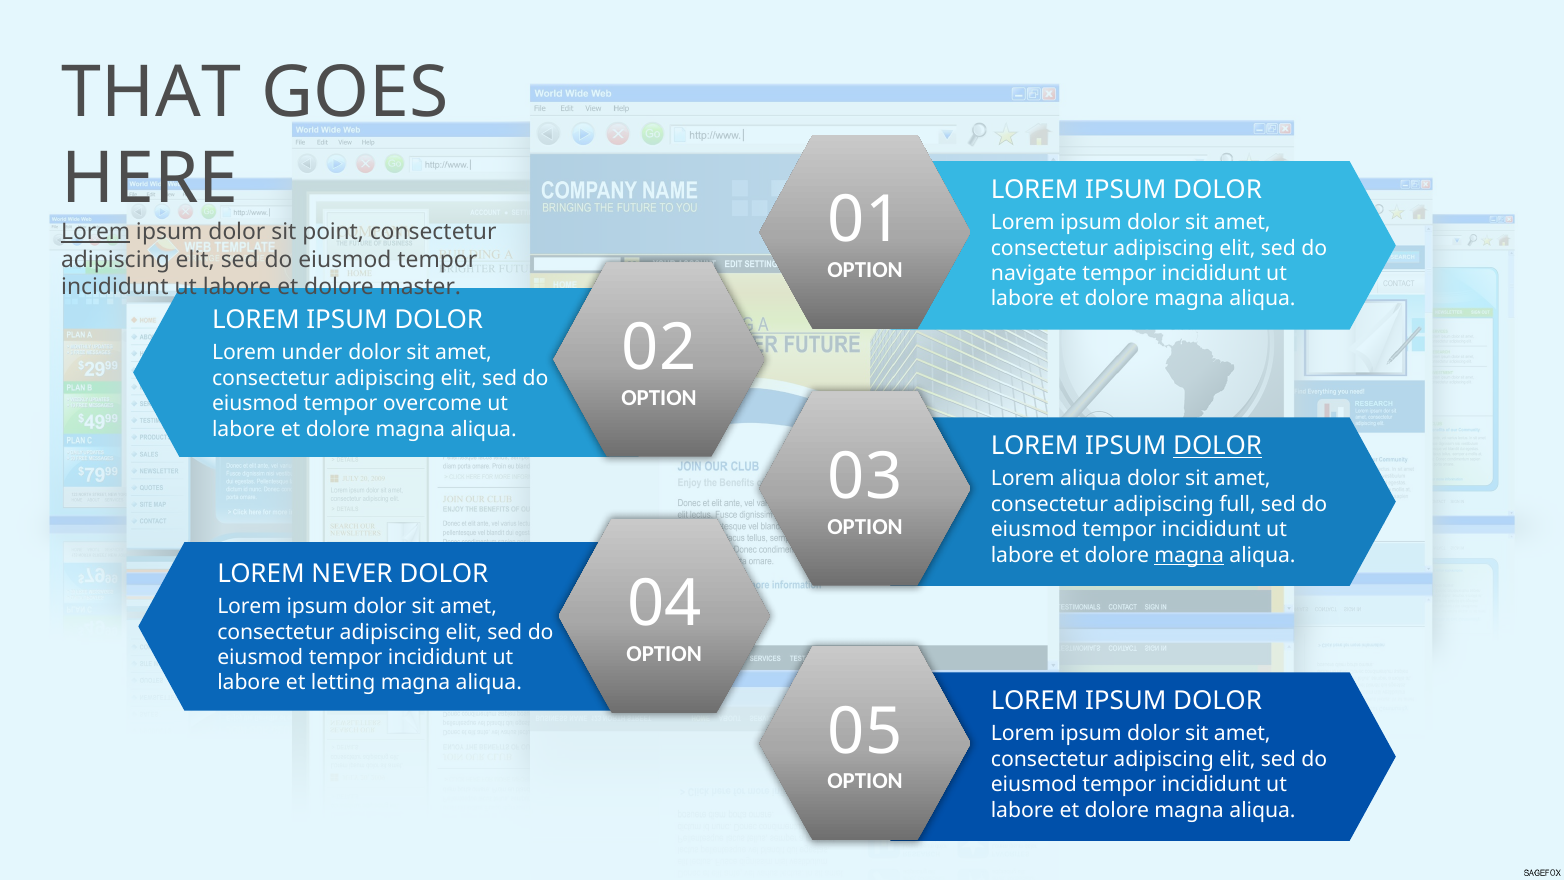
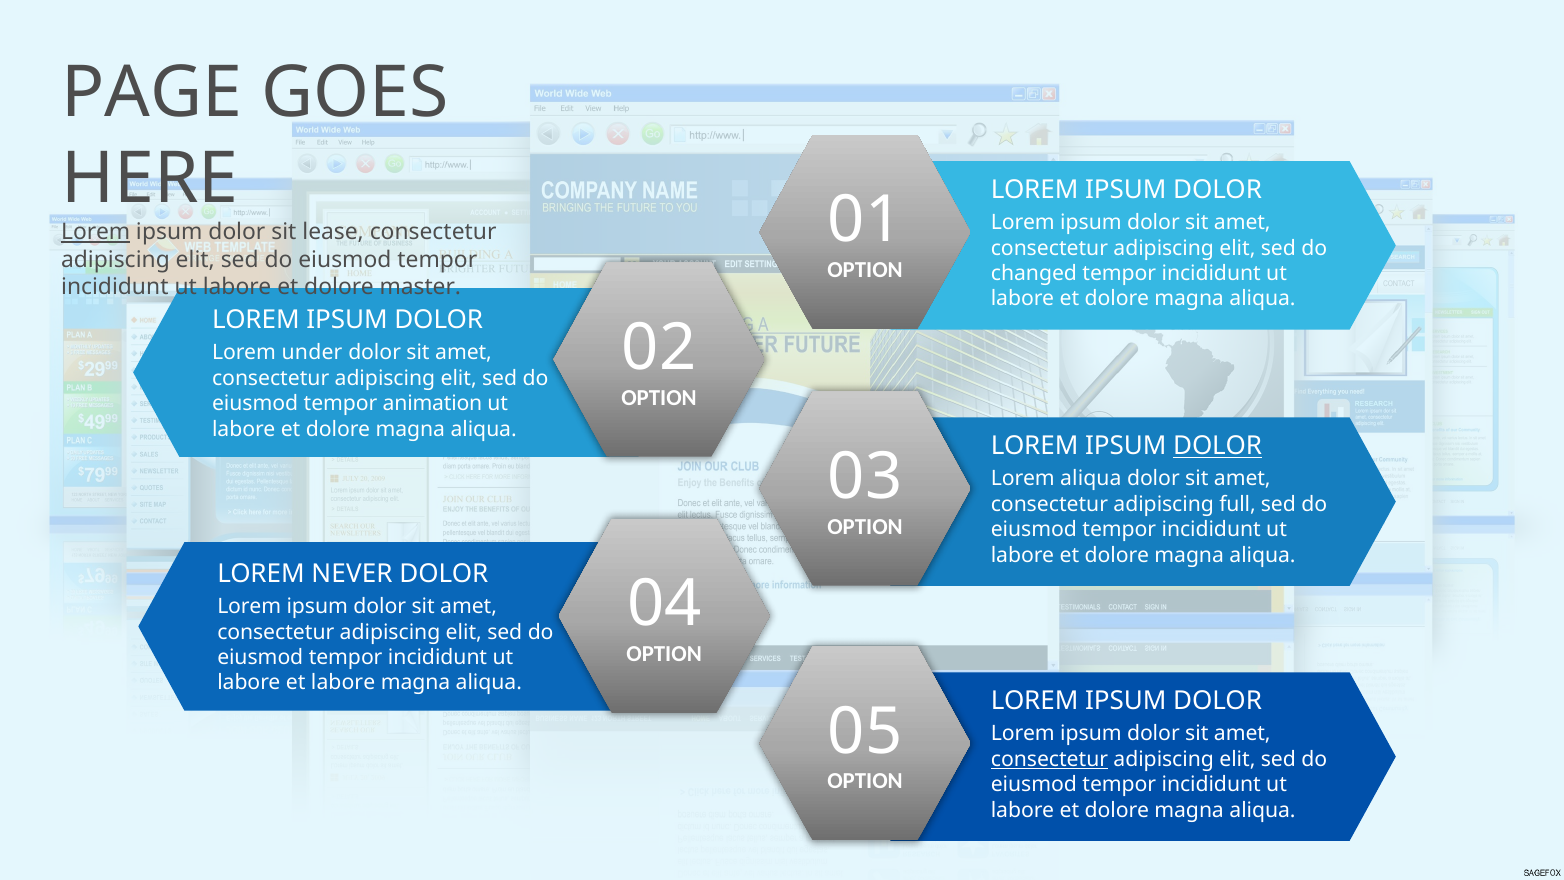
THAT: THAT -> PAGE
point: point -> lease
navigate: navigate -> changed
overcome: overcome -> animation
magna at (1189, 555) underline: present -> none
et letting: letting -> labore
consectetur at (1050, 759) underline: none -> present
